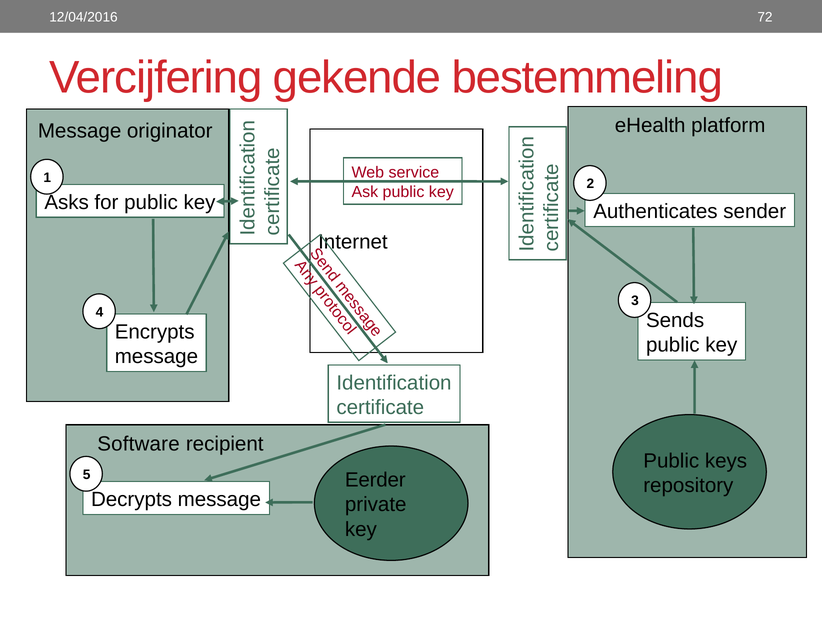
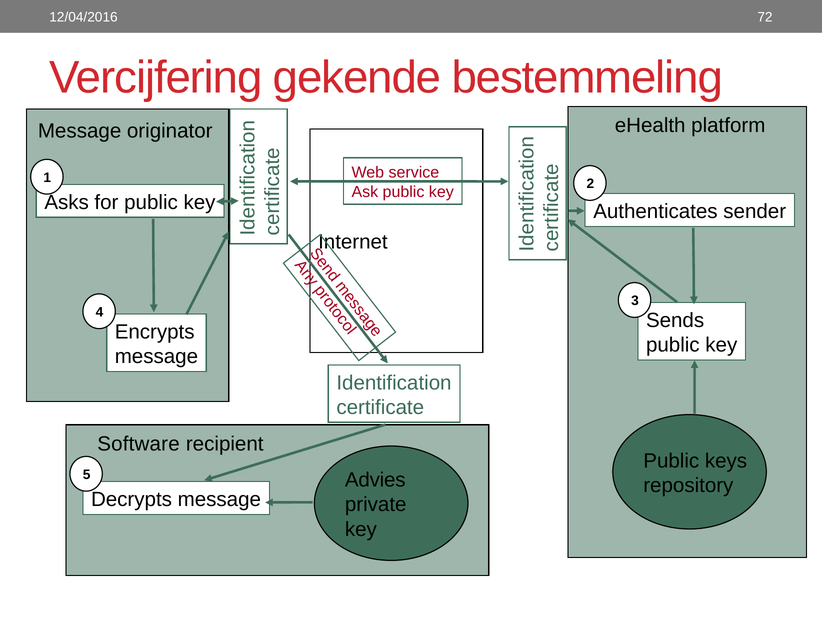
Eerder: Eerder -> Advies
